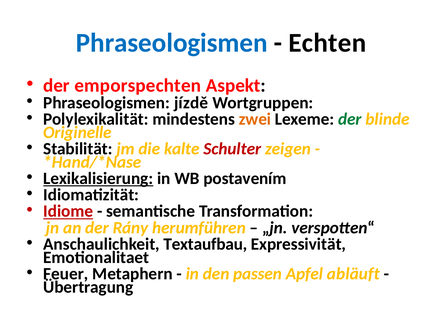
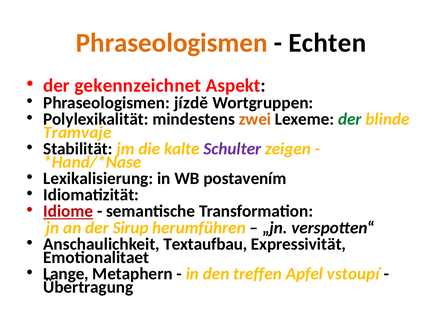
Phraseologismen at (172, 43) colour: blue -> orange
emporspechten: emporspechten -> gekennzeichnet
Originelle: Originelle -> Tramvaje
Schulter colour: red -> purple
Lexikalisierung underline: present -> none
Rány: Rány -> Sirup
Feuer: Feuer -> Lange
passen: passen -> treffen
abläuft: abläuft -> vstoupí
